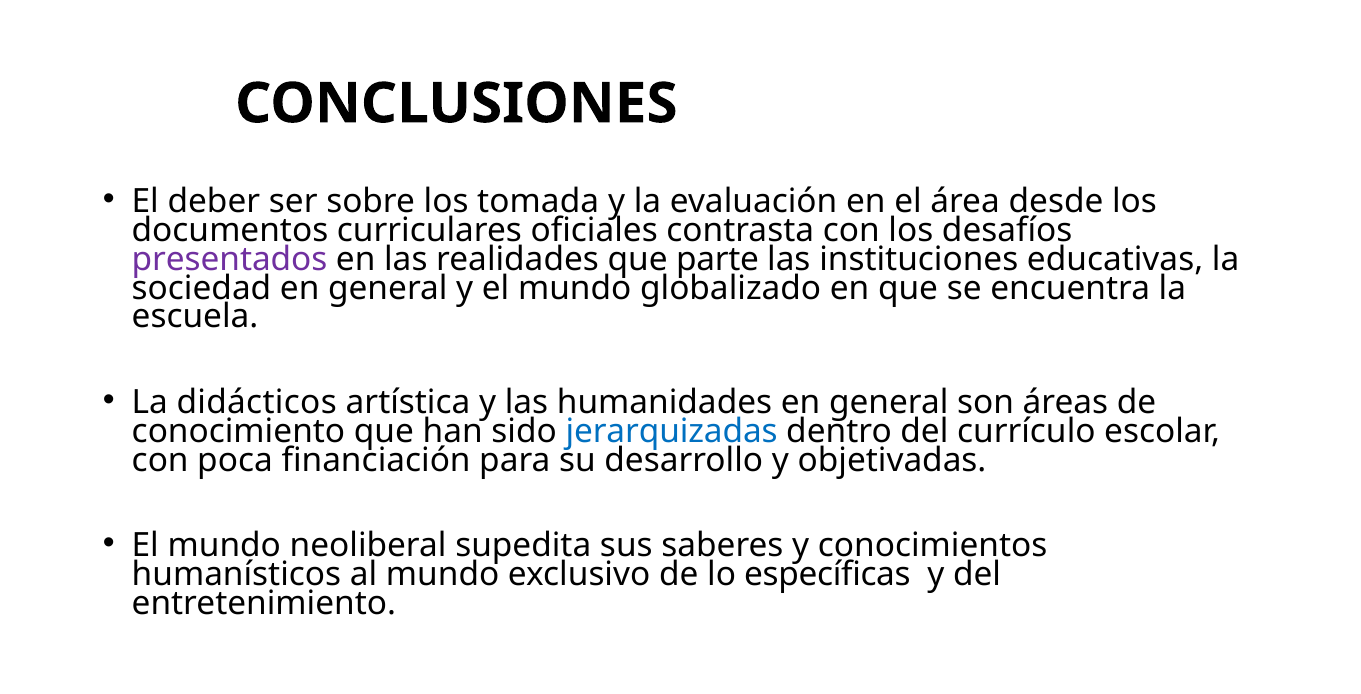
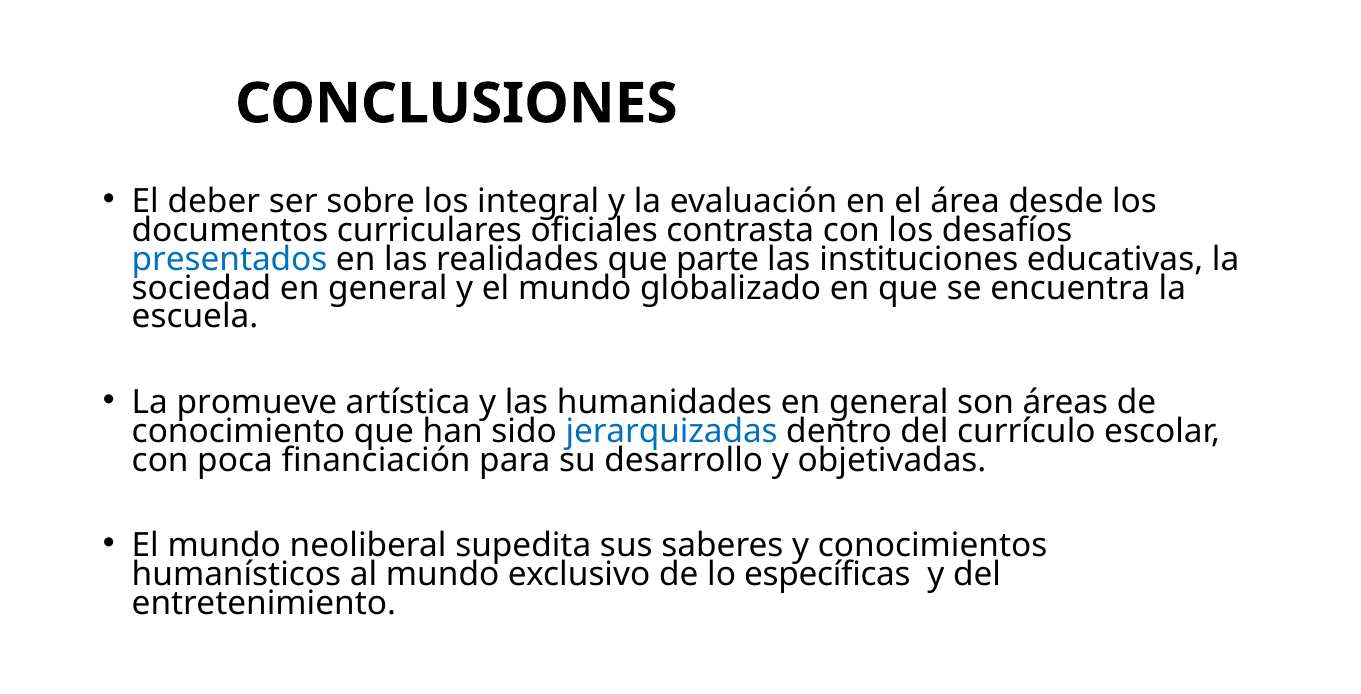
tomada: tomada -> integral
presentados colour: purple -> blue
didácticos: didácticos -> promueve
